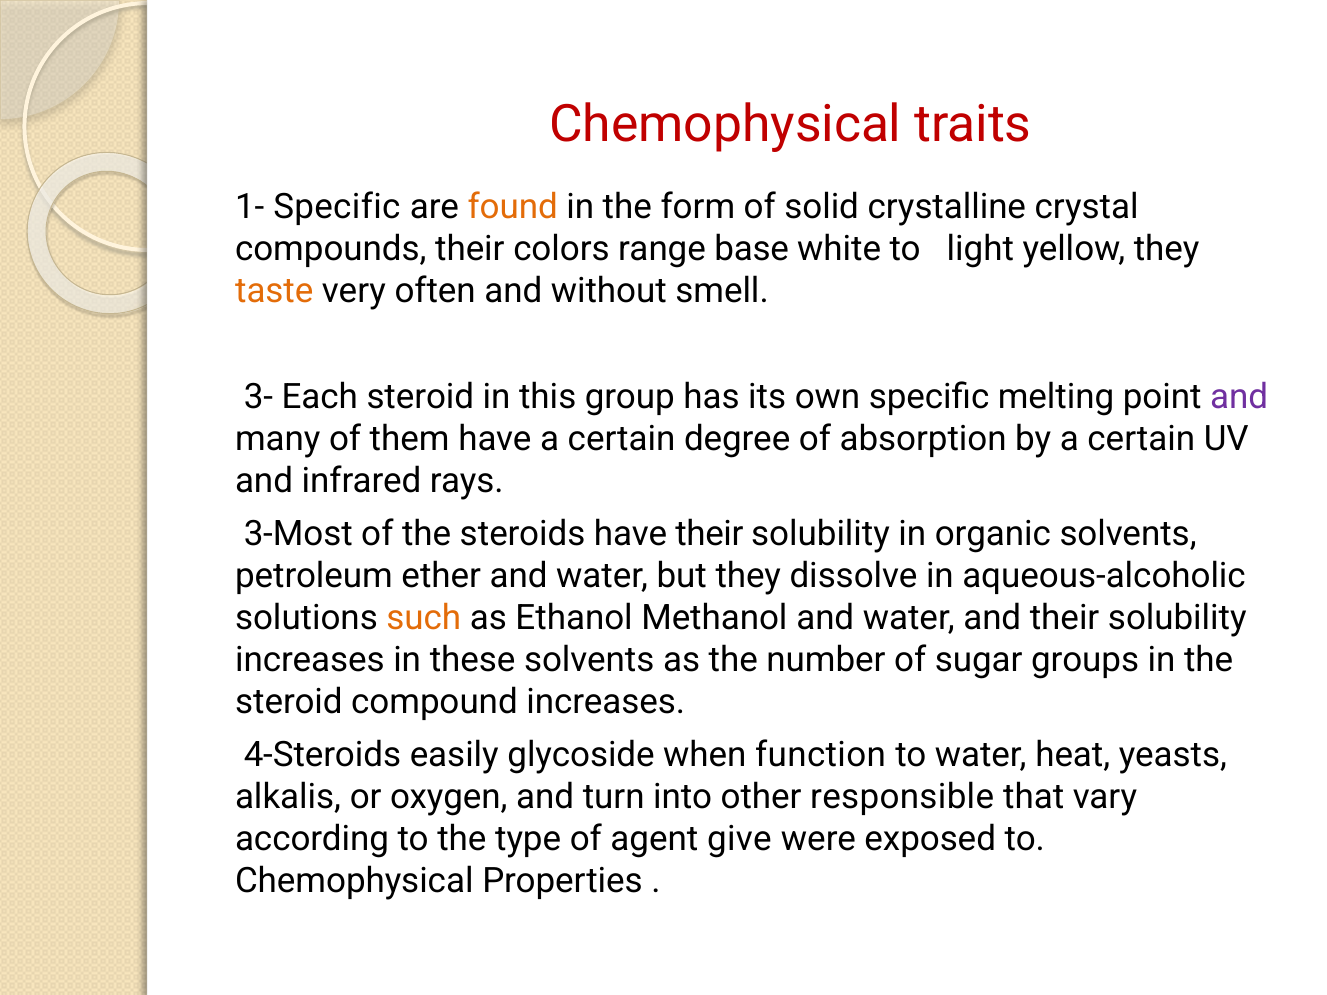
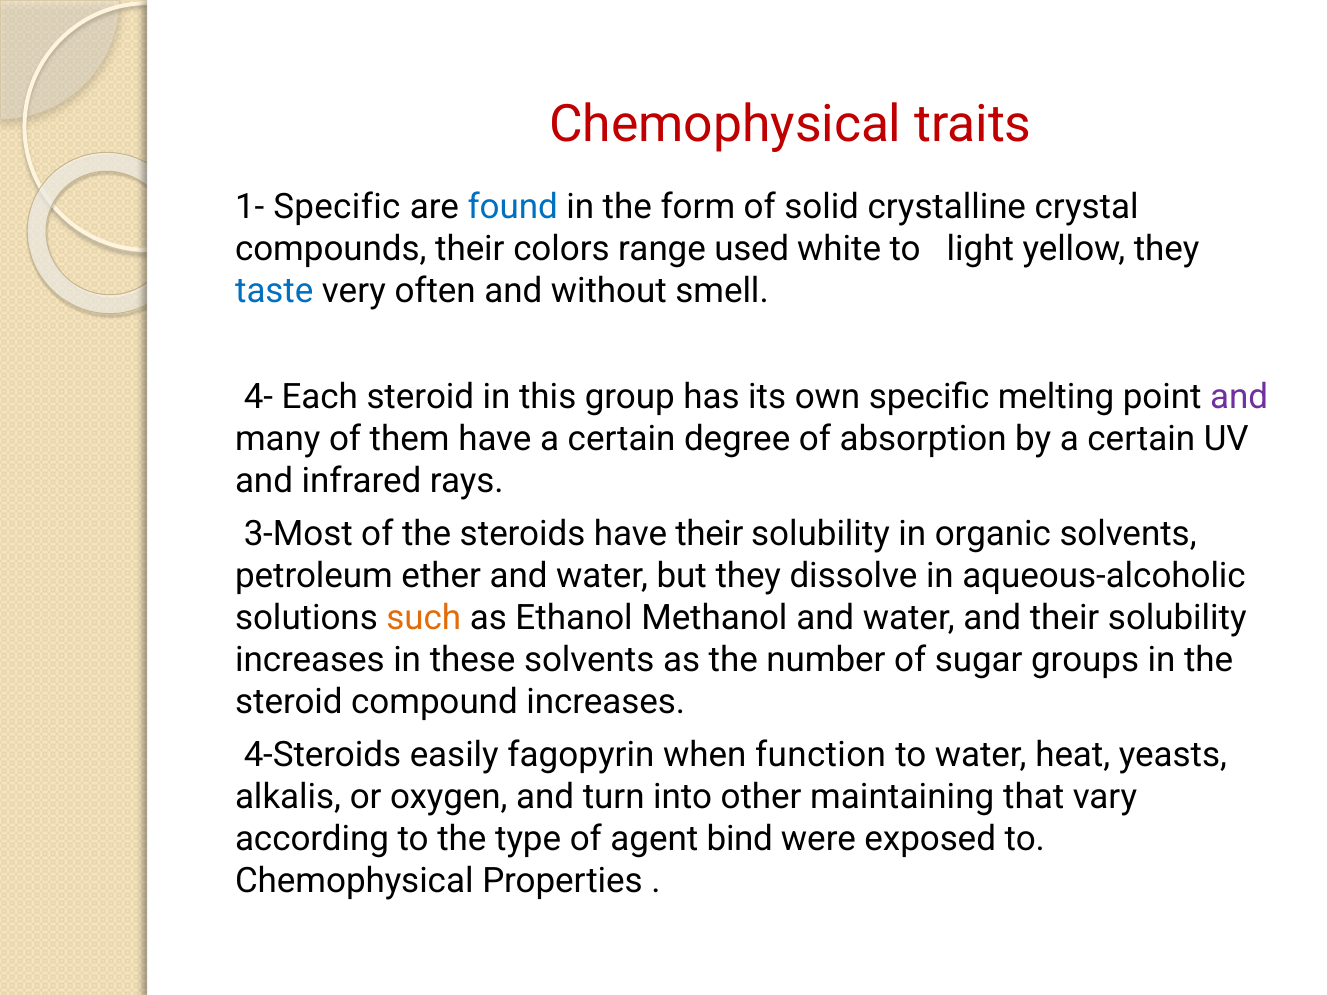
found colour: orange -> blue
base: base -> used
taste colour: orange -> blue
3-: 3- -> 4-
glycoside: glycoside -> fagopyrin
responsible: responsible -> maintaining
give: give -> bind
